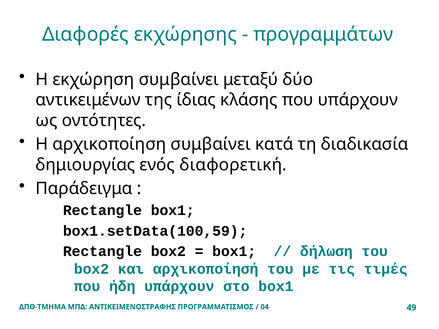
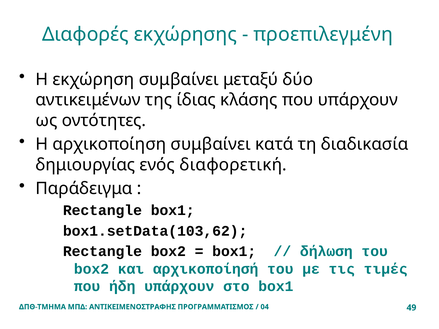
προγραμμάτων: προγραμμάτων -> προεπιλεγμένη
box1.setData(100,59: box1.setData(100,59 -> box1.setData(103,62
